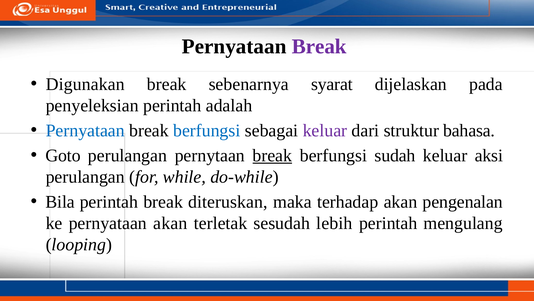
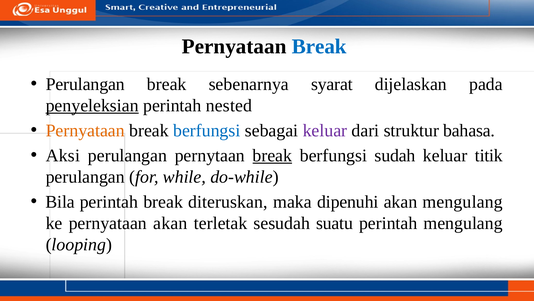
Break at (319, 46) colour: purple -> blue
Digunakan at (85, 84): Digunakan -> Perulangan
penyeleksian underline: none -> present
adalah: adalah -> nested
Pernyataan at (85, 130) colour: blue -> orange
Goto: Goto -> Aksi
aksi: aksi -> titik
terhadap: terhadap -> dipenuhi
akan pengenalan: pengenalan -> mengulang
lebih: lebih -> suatu
